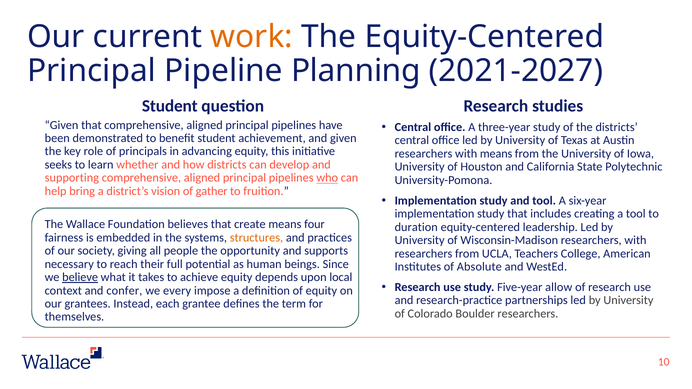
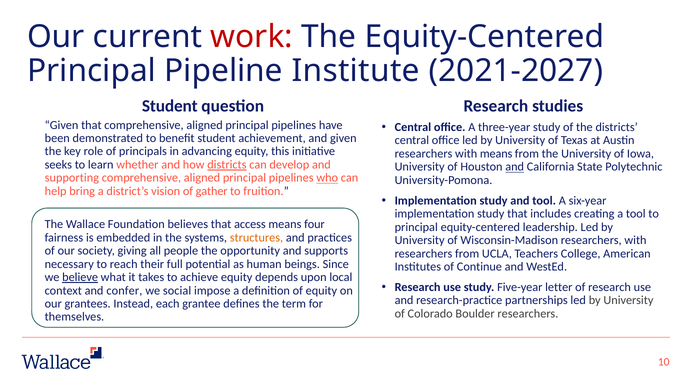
work colour: orange -> red
Planning: Planning -> Institute
districts at (227, 165) underline: none -> present
and at (515, 167) underline: none -> present
create: create -> access
duration at (416, 227): duration -> principal
Absolute: Absolute -> Continue
allow: allow -> letter
every: every -> social
